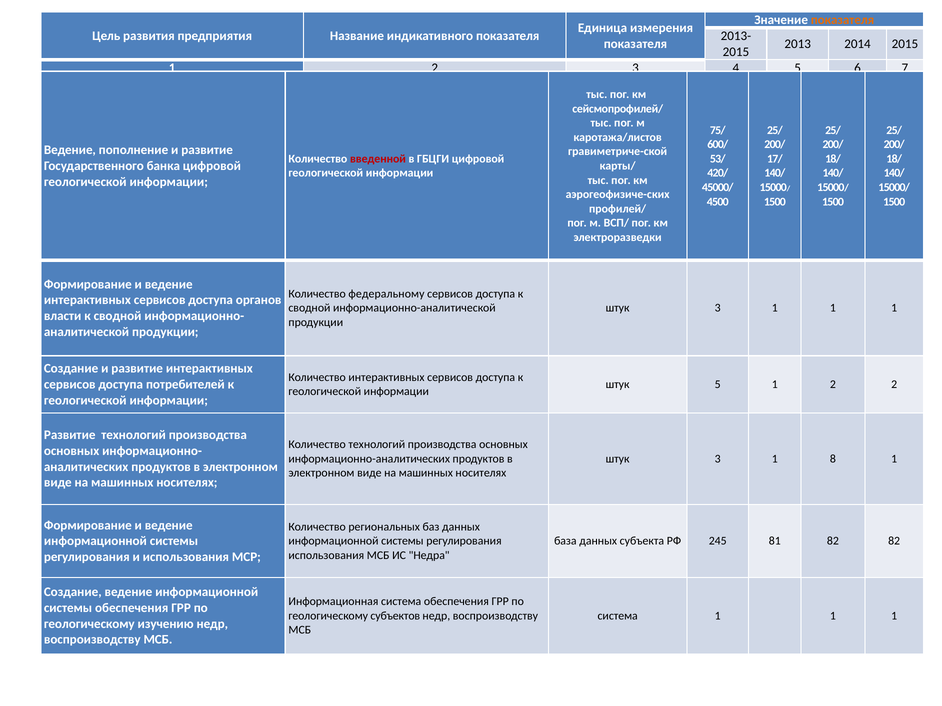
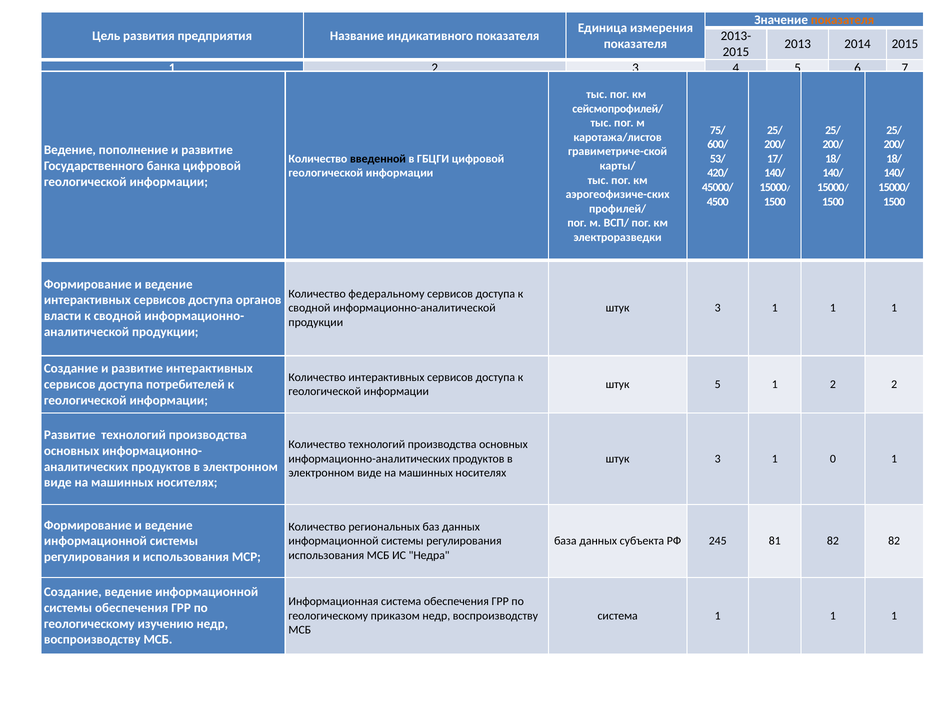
введенной colour: red -> black
8: 8 -> 0
субъектов: субъектов -> приказом
